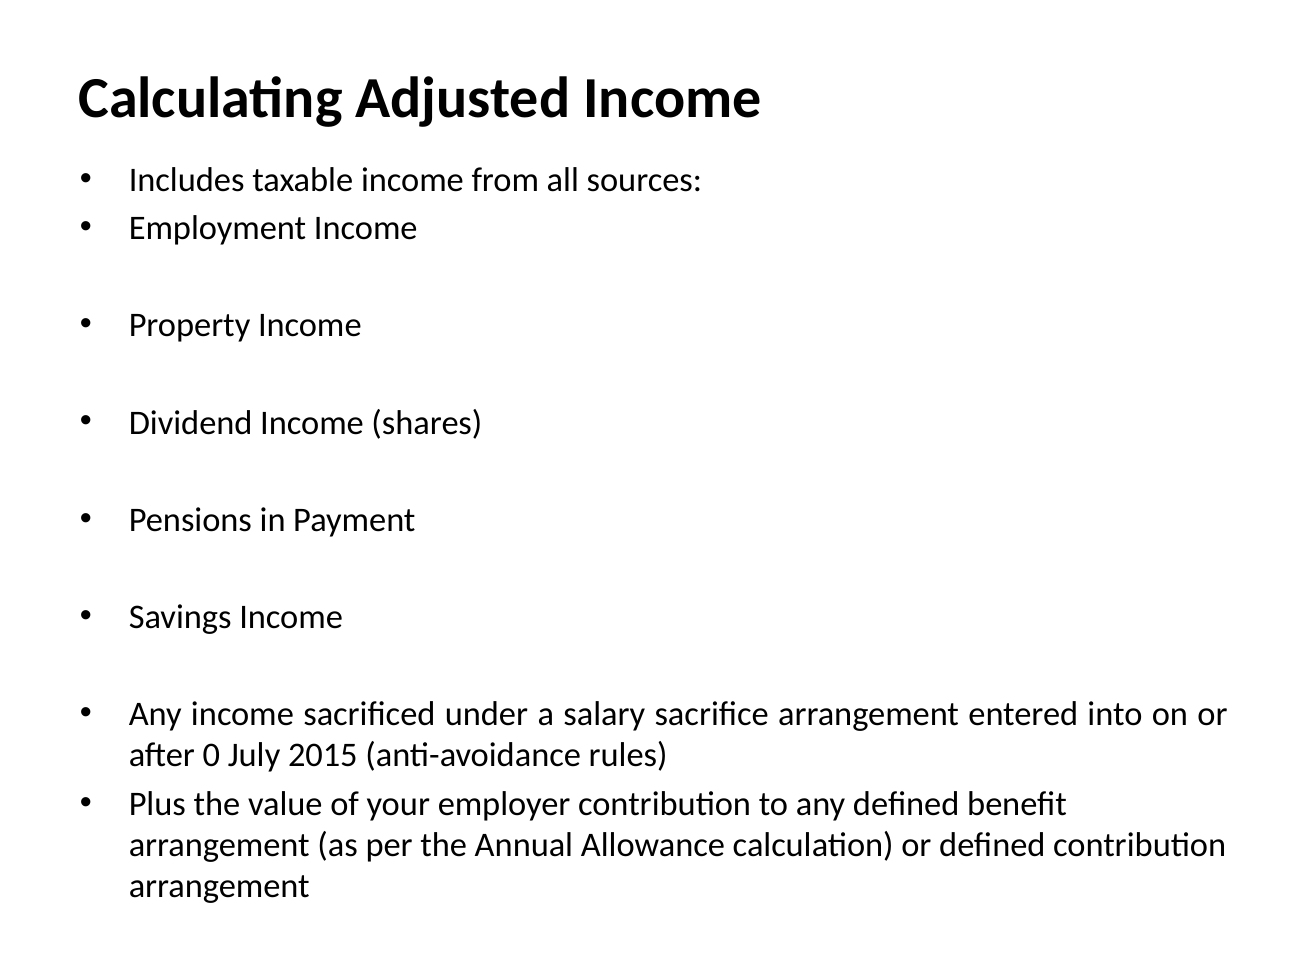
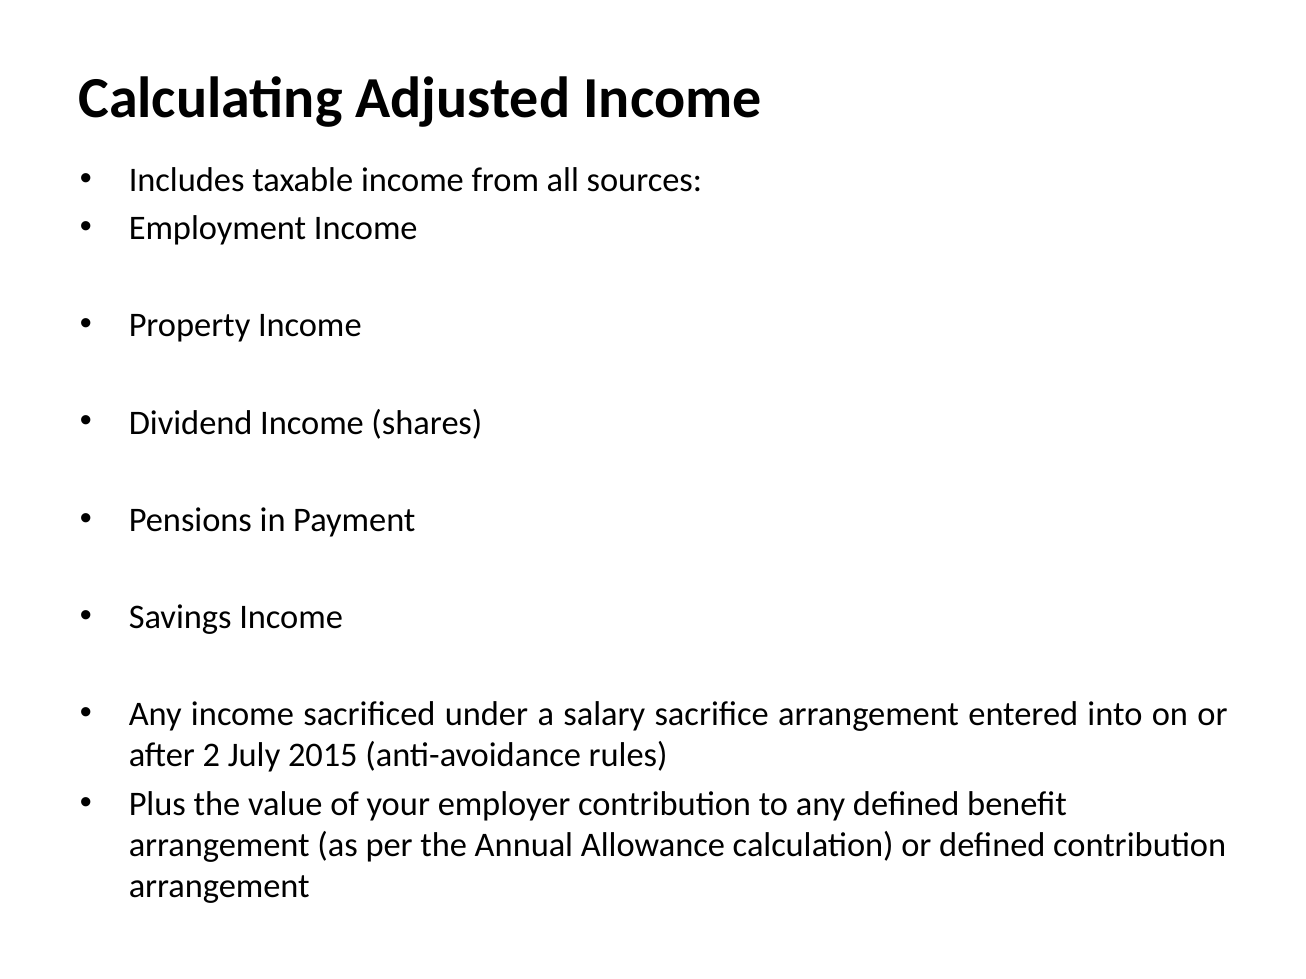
0: 0 -> 2
